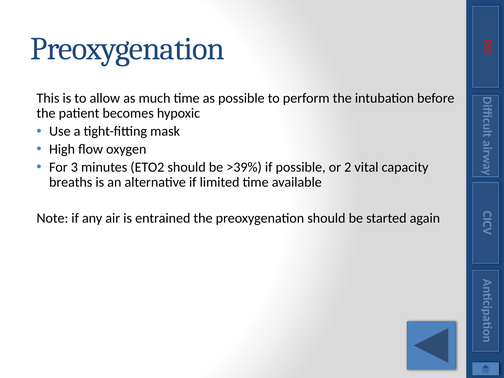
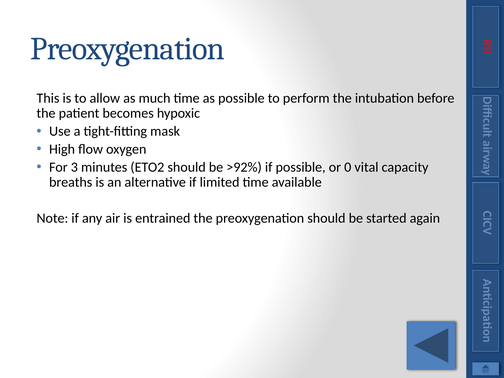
>39%: >39% -> >92%
2: 2 -> 0
